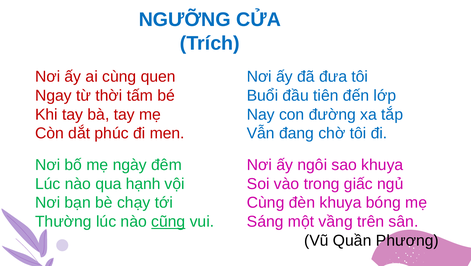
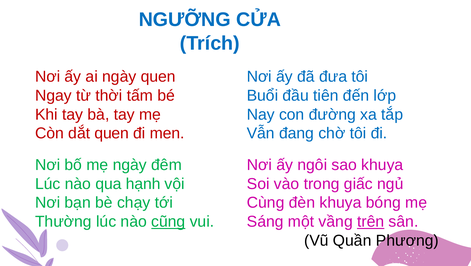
ai cùng: cùng -> ngày
dắt phúc: phúc -> quen
trên underline: none -> present
